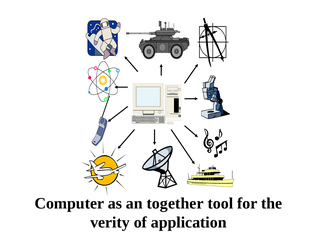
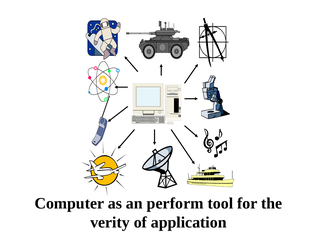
together: together -> perform
